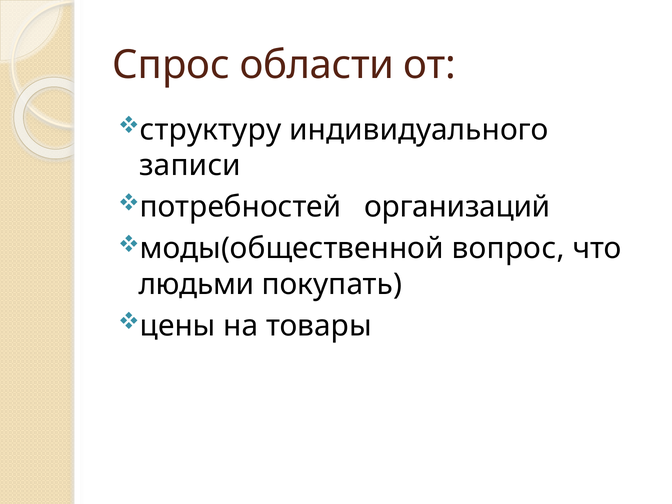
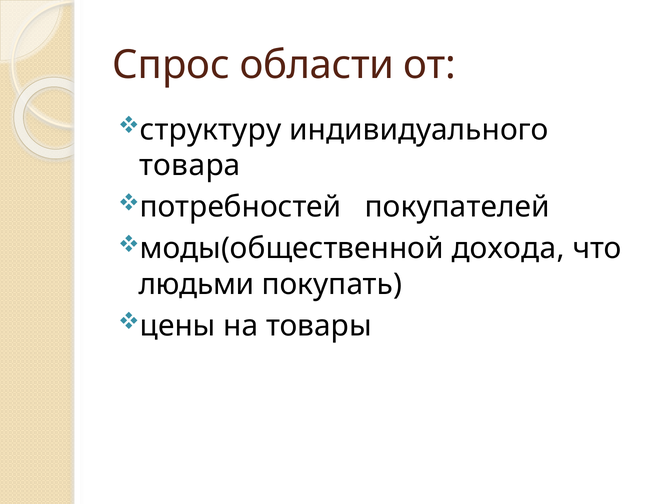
записи: записи -> товара
организаций: организаций -> покупателей
вопрос: вопрос -> дохода
